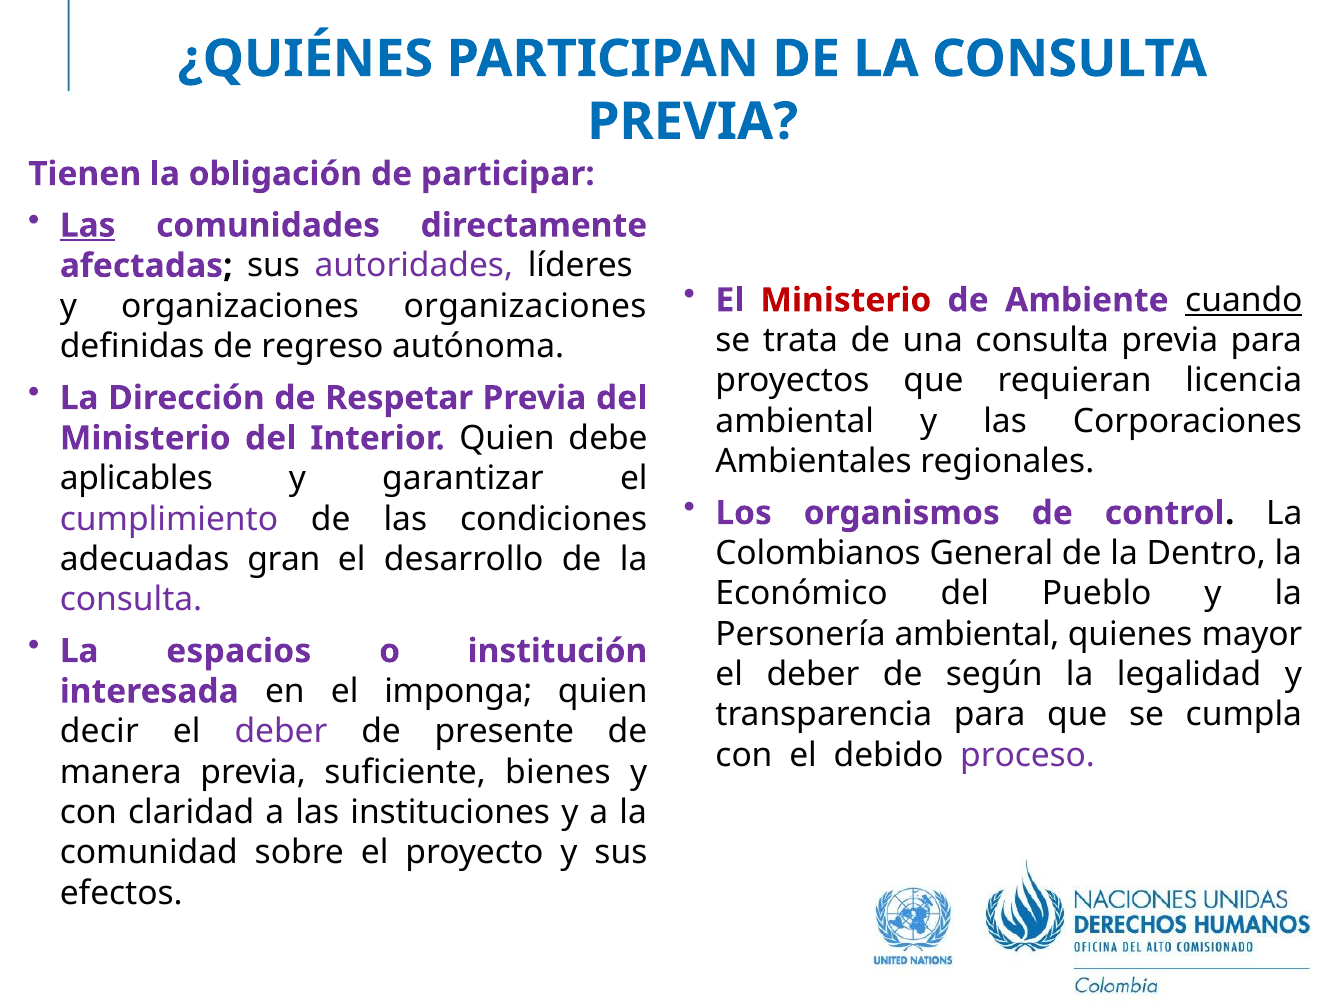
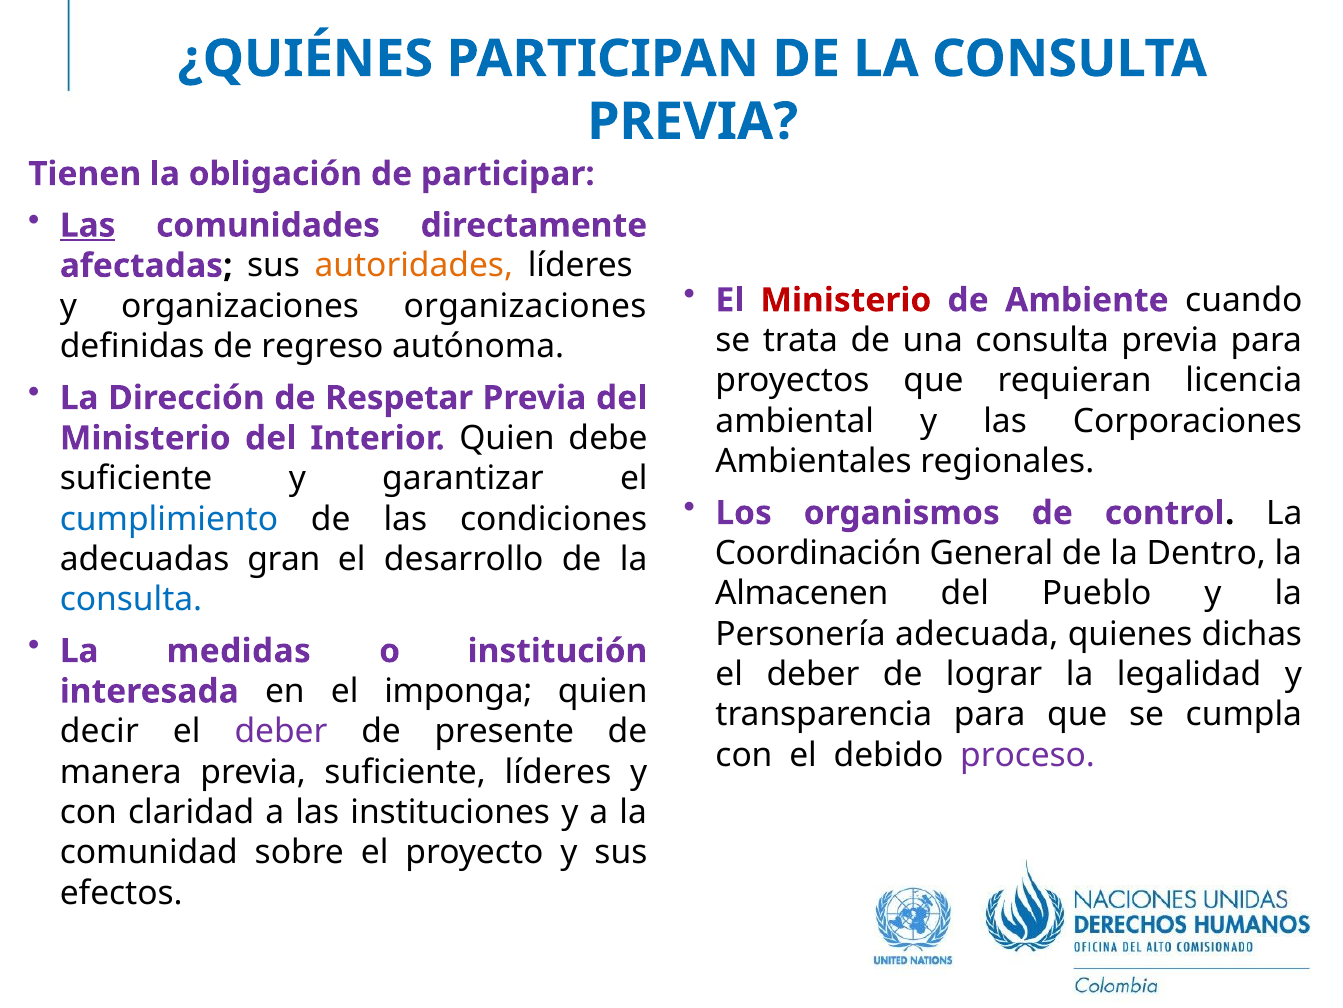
autoridades colour: purple -> orange
cuando underline: present -> none
aplicables at (136, 478): aplicables -> suficiente
cumplimiento colour: purple -> blue
Colombianos: Colombianos -> Coordinación
Económico: Económico -> Almacenen
consulta at (131, 599) colour: purple -> blue
Personería ambiental: ambiental -> adecuada
mayor: mayor -> dichas
espacios: espacios -> medidas
según: según -> lograr
suficiente bienes: bienes -> líderes
